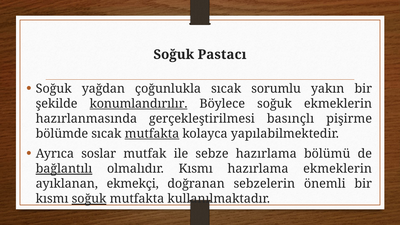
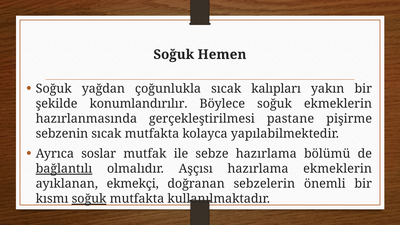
Pastacı: Pastacı -> Hemen
sorumlu: sorumlu -> kalıpları
konumlandırılır underline: present -> none
basınçlı: basınçlı -> pastane
bölümde: bölümde -> sebzenin
mutfakta at (152, 134) underline: present -> none
olmalıdır Kısmı: Kısmı -> Aşçısı
